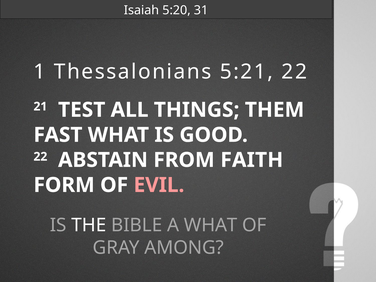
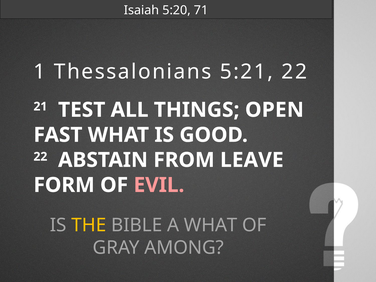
31: 31 -> 71
THEM: THEM -> OPEN
FAITH: FAITH -> LEAVE
THE colour: white -> yellow
